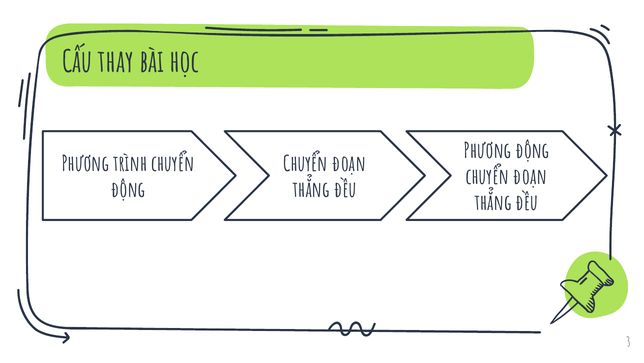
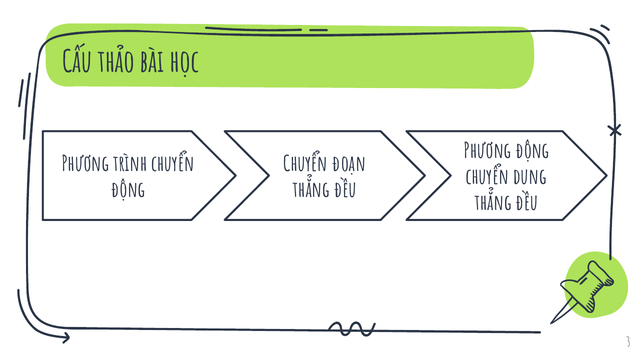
thay: thay -> thảo
đoạn at (530, 177): đoạn -> dung
